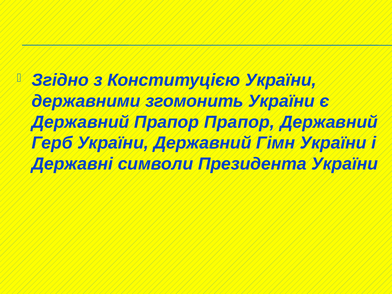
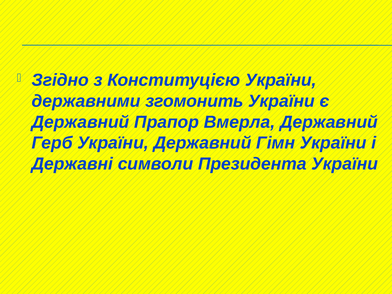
Прапор Прапор: Прапор -> Вмерла
